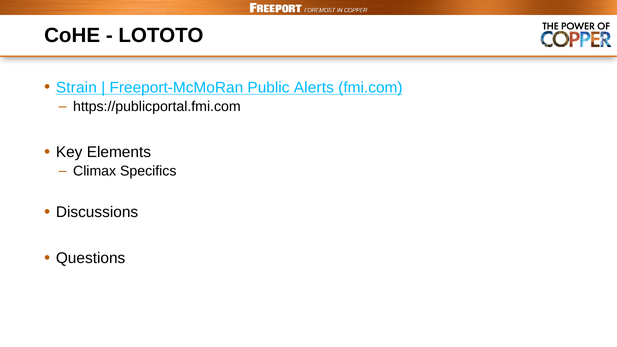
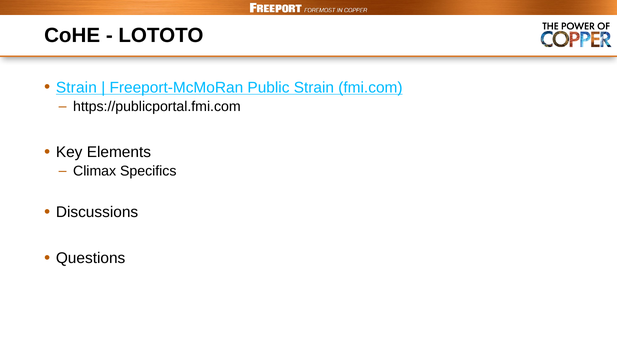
Public Alerts: Alerts -> Strain
